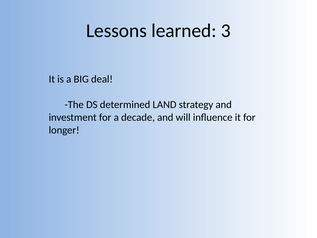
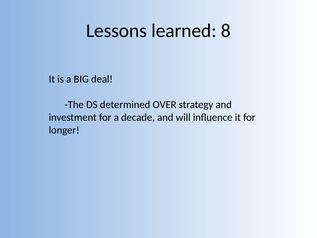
3: 3 -> 8
LAND: LAND -> OVER
